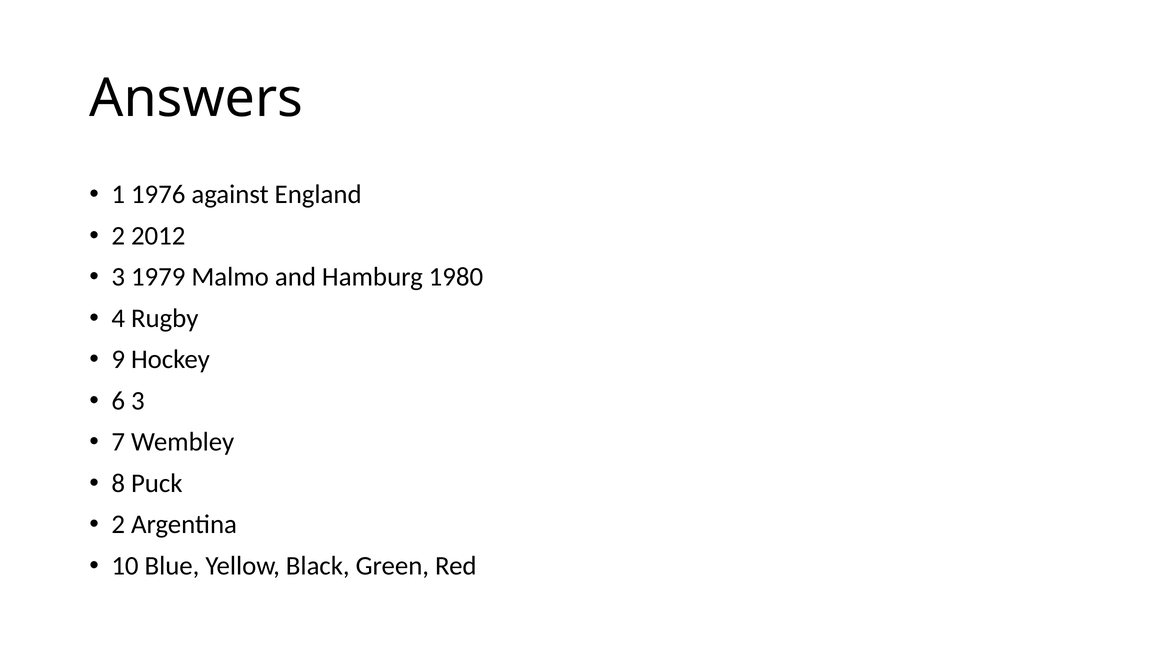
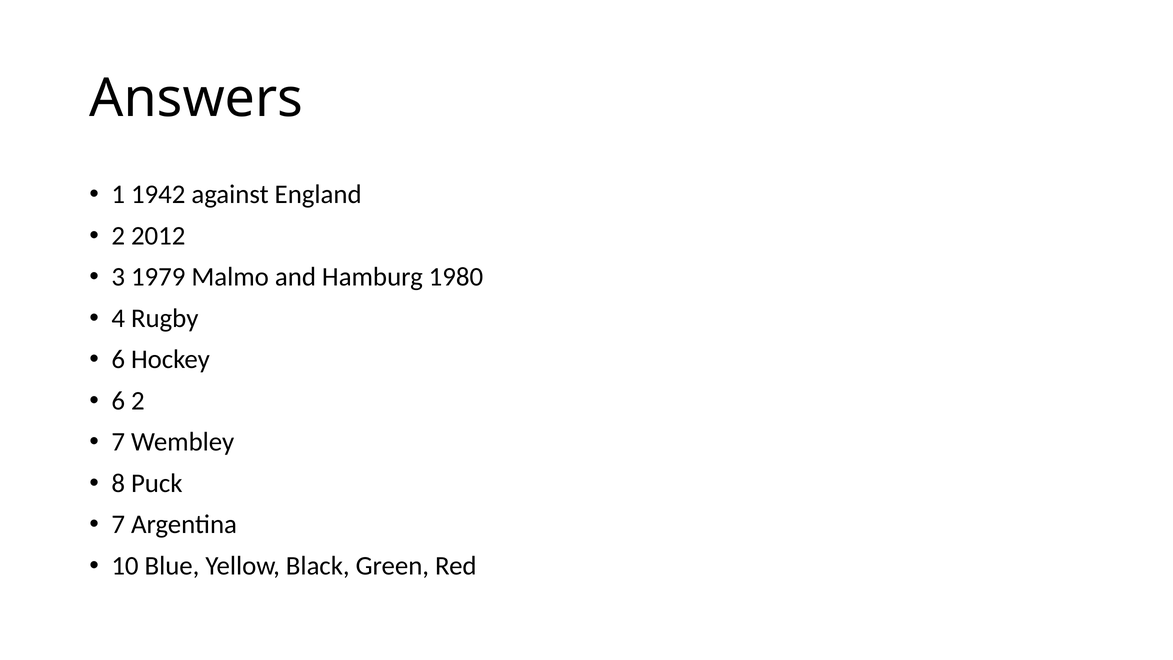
1976: 1976 -> 1942
9 at (118, 359): 9 -> 6
6 3: 3 -> 2
2 at (118, 524): 2 -> 7
